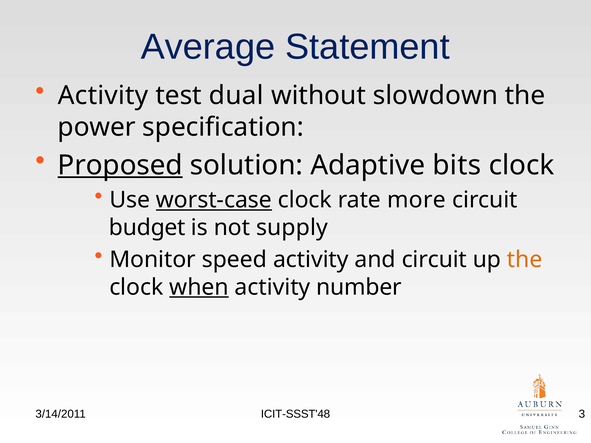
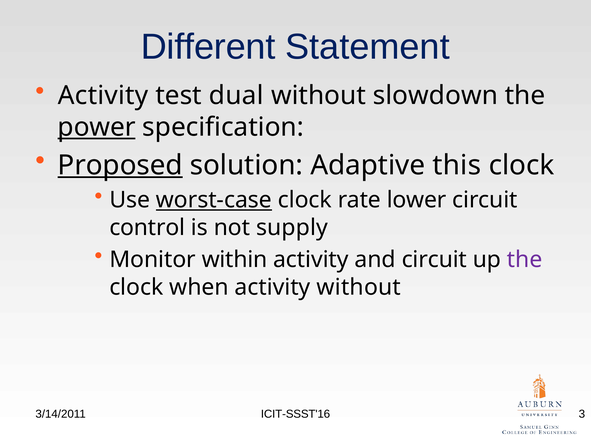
Average: Average -> Different
power underline: none -> present
bits: bits -> this
more: more -> lower
budget: budget -> control
speed: speed -> within
the at (525, 260) colour: orange -> purple
when underline: present -> none
activity number: number -> without
ICIT-SSST'48: ICIT-SSST'48 -> ICIT-SSST'16
